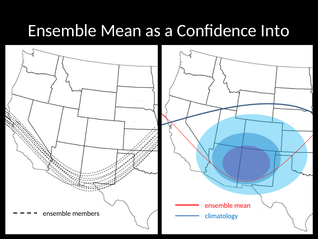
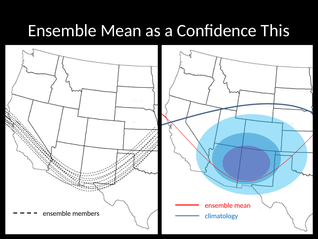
Into: Into -> This
